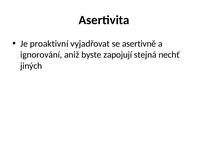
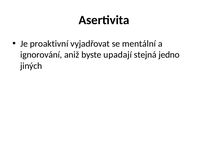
asertivně: asertivně -> mentální
zapojují: zapojují -> upadají
nechť: nechť -> jedno
